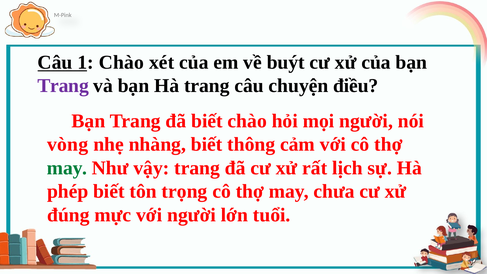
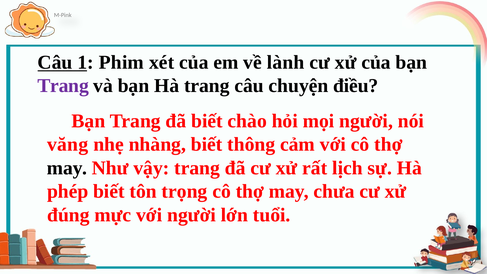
1 Chào: Chào -> Phim
buýt: buýt -> lành
vòng: vòng -> văng
may at (67, 168) colour: green -> black
